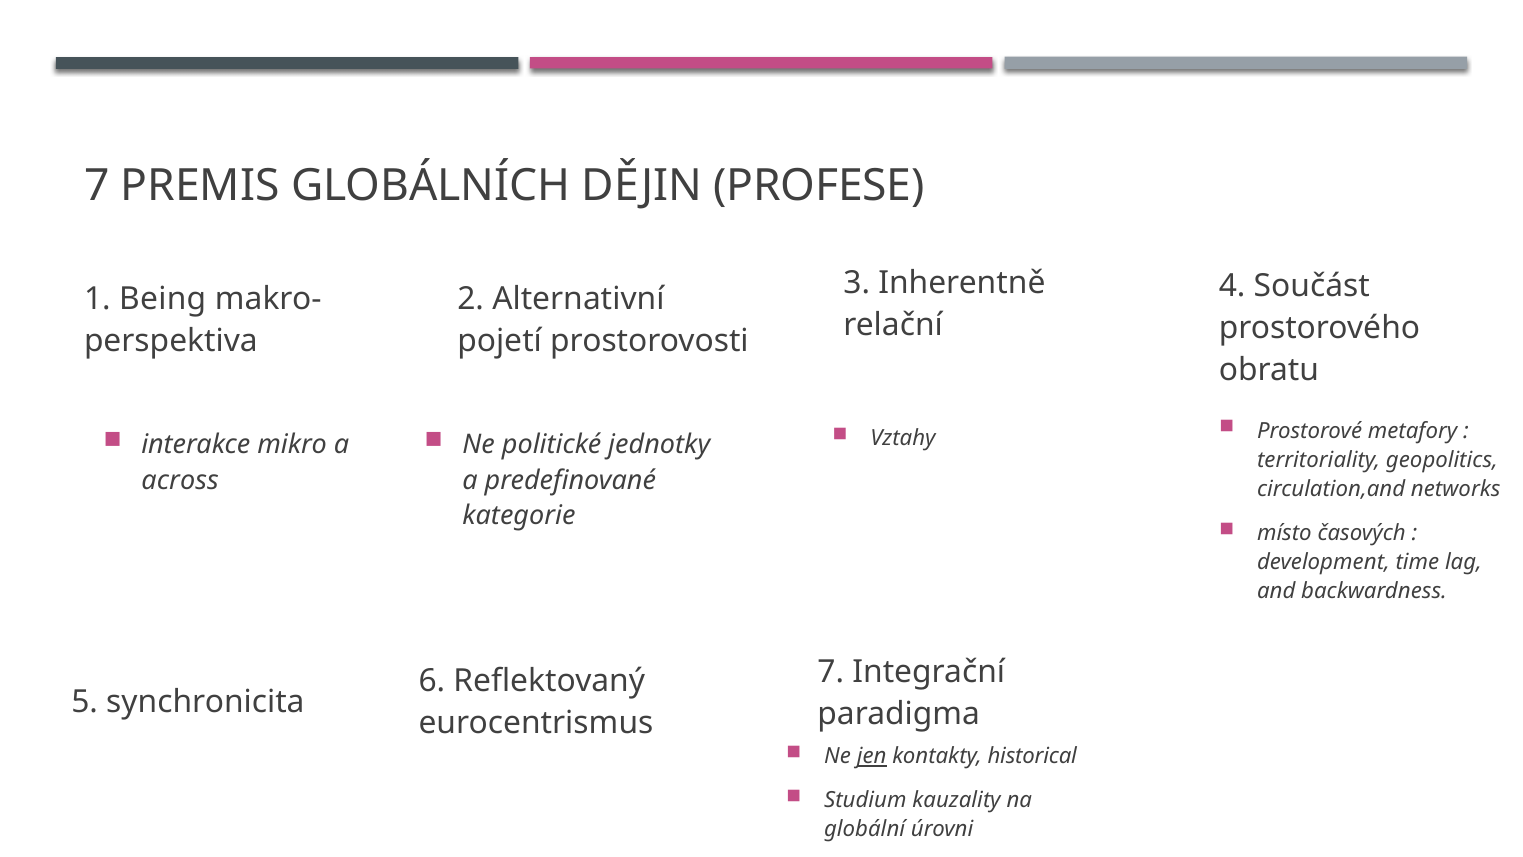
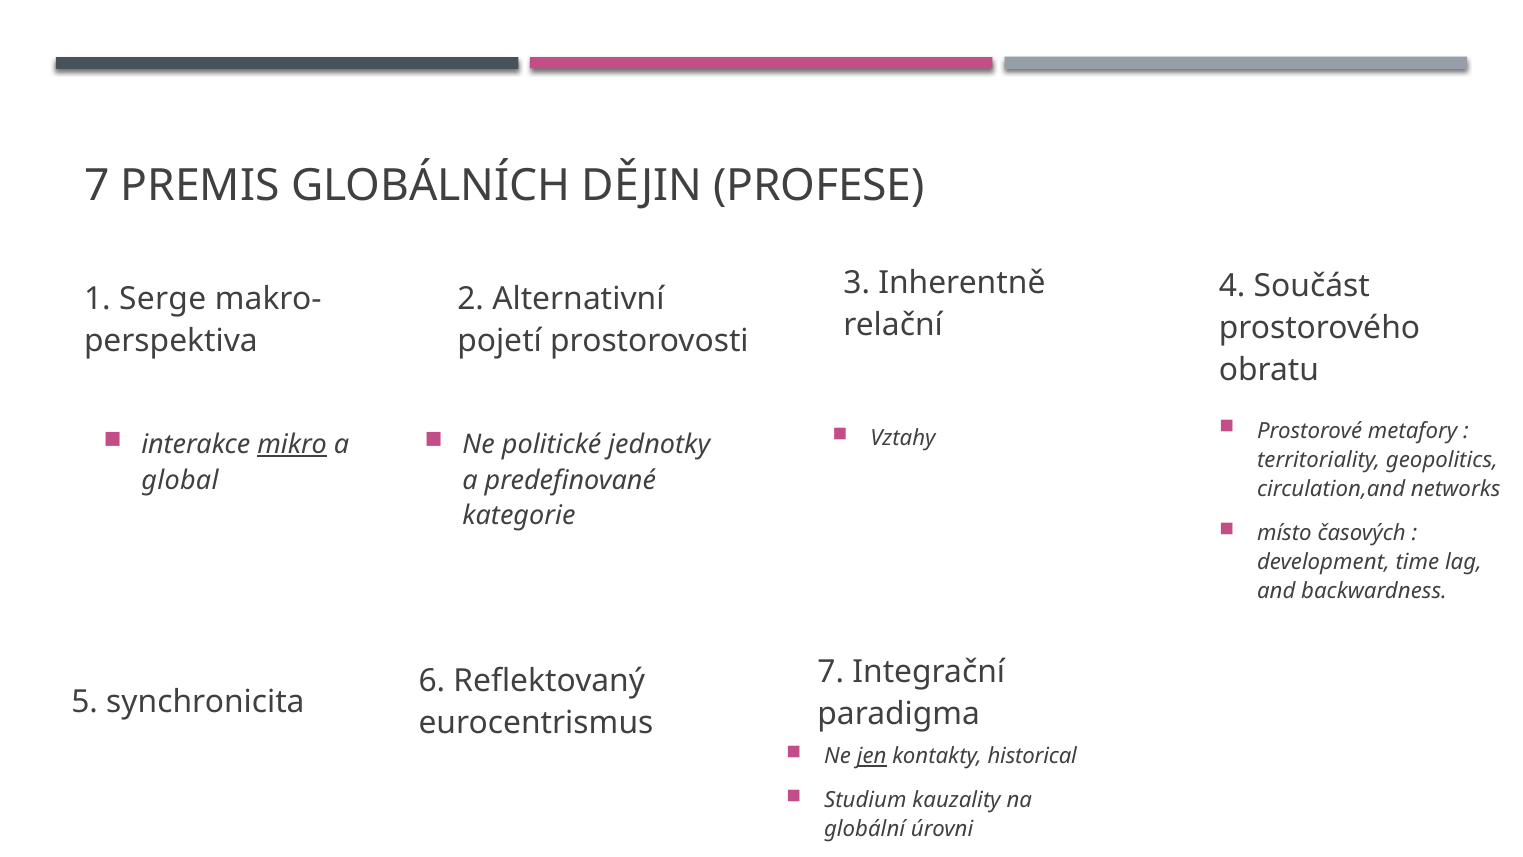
Being: Being -> Serge
mikro underline: none -> present
across: across -> global
